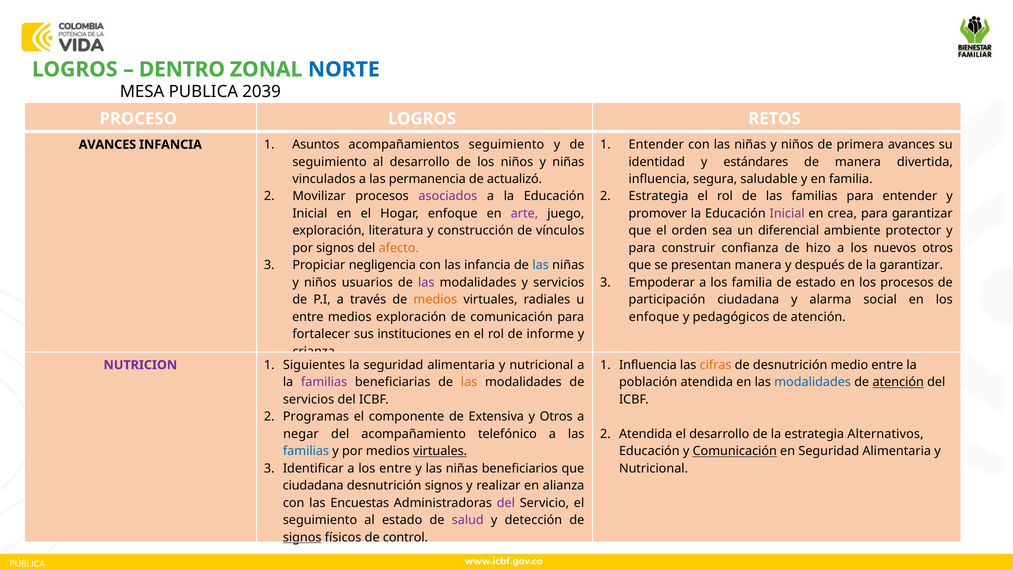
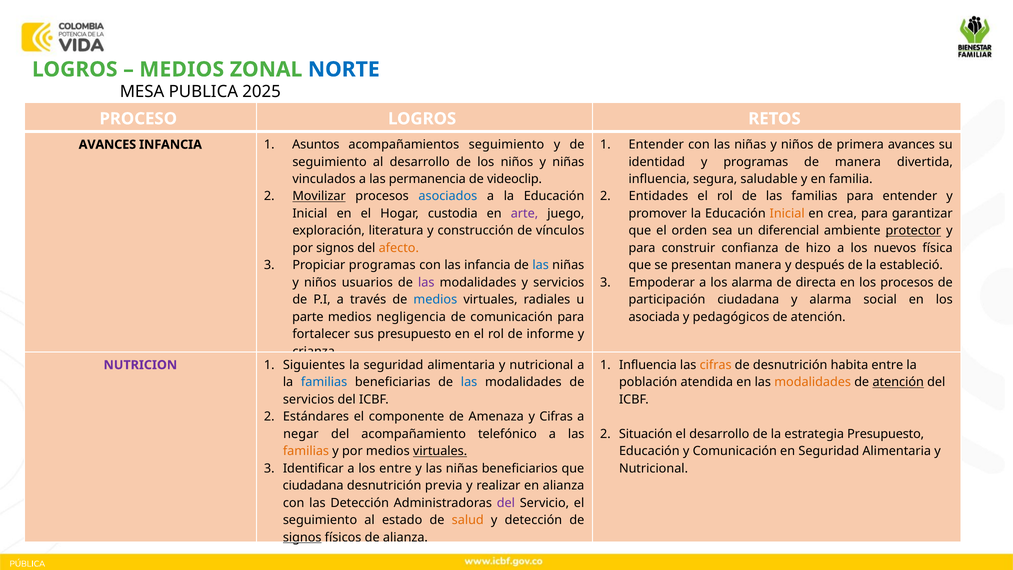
DENTRO at (182, 69): DENTRO -> MEDIOS
2039: 2039 -> 2025
y estándares: estándares -> programas
actualizó: actualizó -> videoclip
Movilizar underline: none -> present
asociados colour: purple -> blue
Estrategia at (658, 196): Estrategia -> Entidades
Hogar enfoque: enfoque -> custodia
Inicial at (787, 213) colour: purple -> orange
protector underline: none -> present
nuevos otros: otros -> física
Propiciar negligencia: negligencia -> programas
la garantizar: garantizar -> estableció
los familia: familia -> alarma
de estado: estado -> directa
medios at (435, 300) colour: orange -> blue
entre at (308, 317): entre -> parte
medios exploración: exploración -> negligencia
enfoque at (654, 317): enfoque -> asociada
sus instituciones: instituciones -> presupuesto
medio: medio -> habita
familias at (324, 382) colour: purple -> blue
las at (469, 382) colour: orange -> blue
modalidades at (813, 382) colour: blue -> orange
Programas: Programas -> Estándares
Extensiva: Extensiva -> Amenaza
y Otros: Otros -> Cifras
Atendida at (646, 434): Atendida -> Situación
estrategia Alternativos: Alternativos -> Presupuesto
familias at (306, 451) colour: blue -> orange
Comunicación at (735, 451) underline: present -> none
desnutrición signos: signos -> previa
las Encuestas: Encuestas -> Detección
salud colour: purple -> orange
de control: control -> alianza
